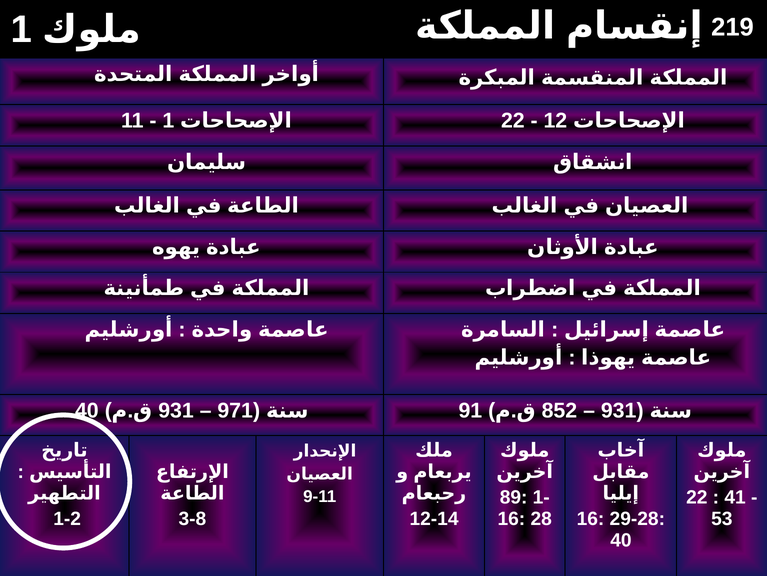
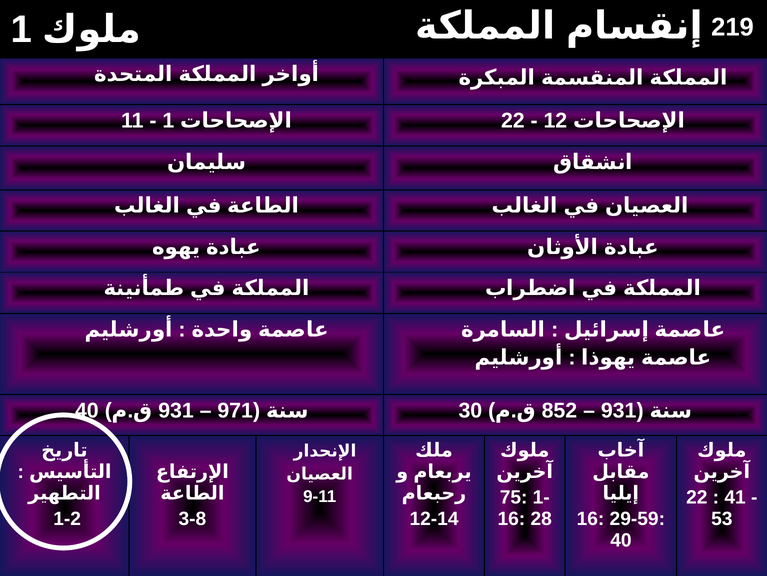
91: 91 -> 30
89: 89 -> 75
29-28: 29-28 -> 29-59
